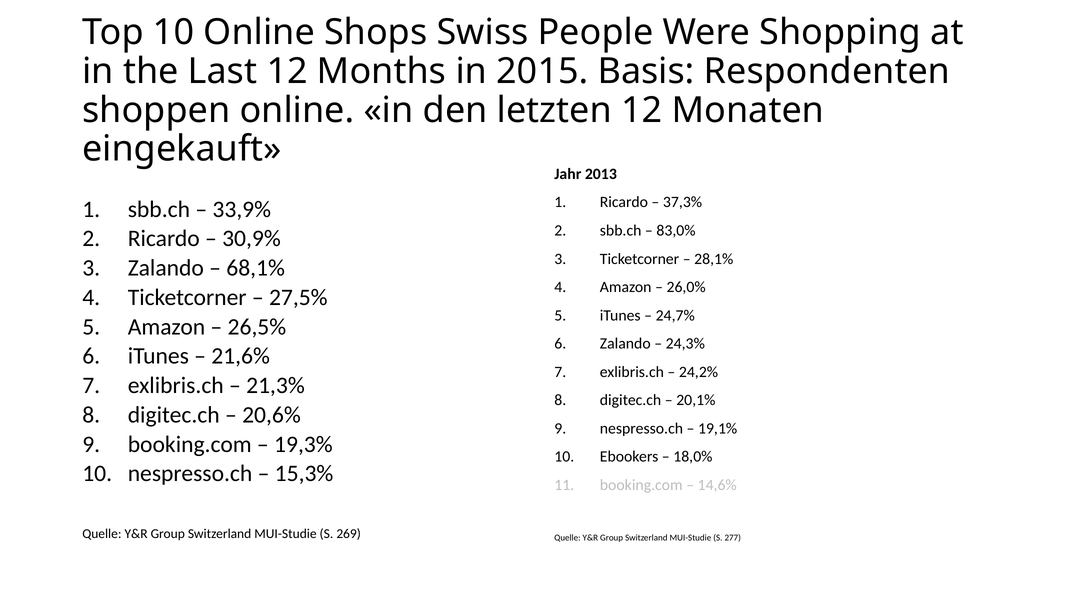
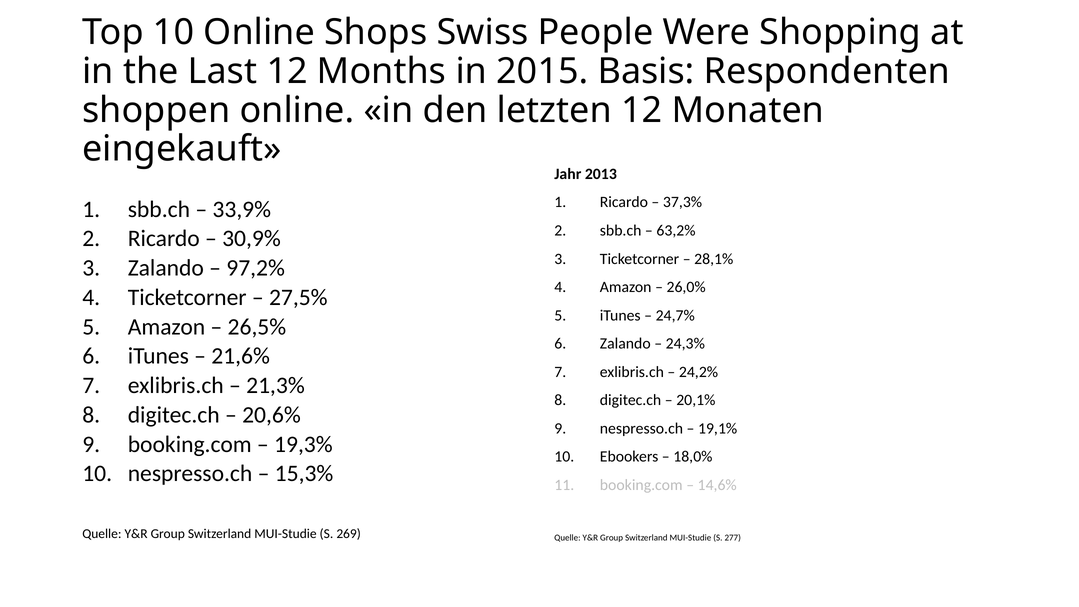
83,0%: 83,0% -> 63,2%
68,1%: 68,1% -> 97,2%
